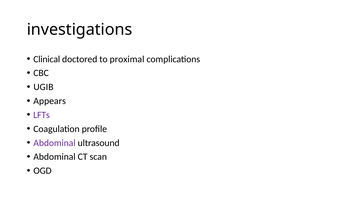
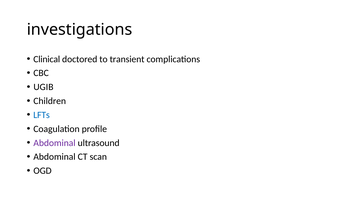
proximal: proximal -> transient
Appears: Appears -> Children
LFTs colour: purple -> blue
